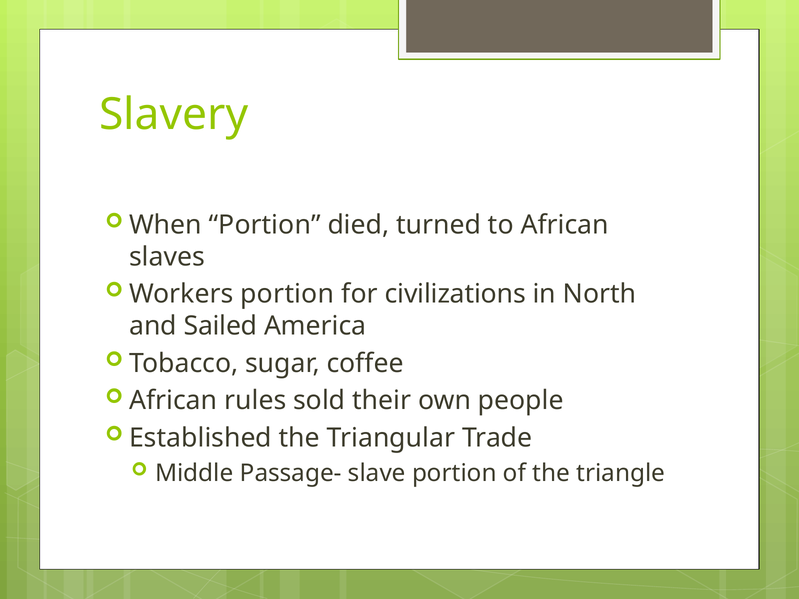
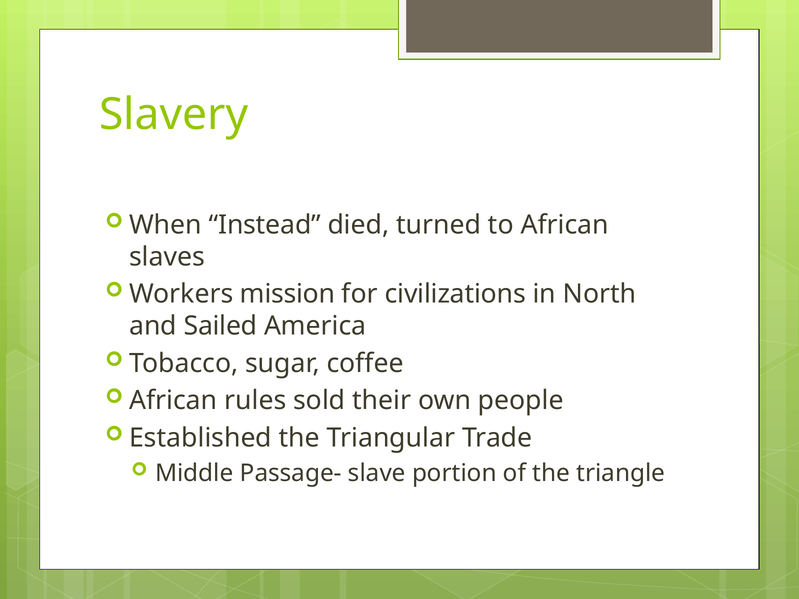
When Portion: Portion -> Instead
Workers portion: portion -> mission
